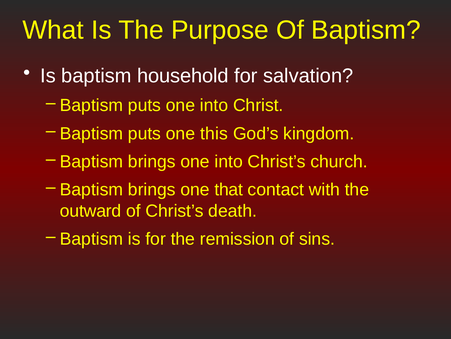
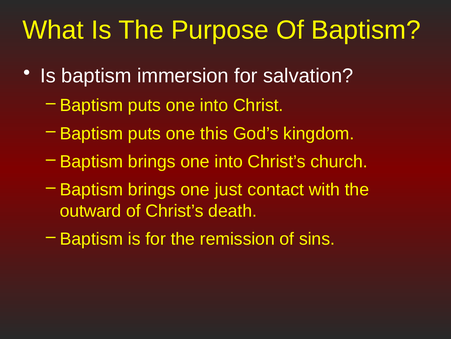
household: household -> immersion
that: that -> just
